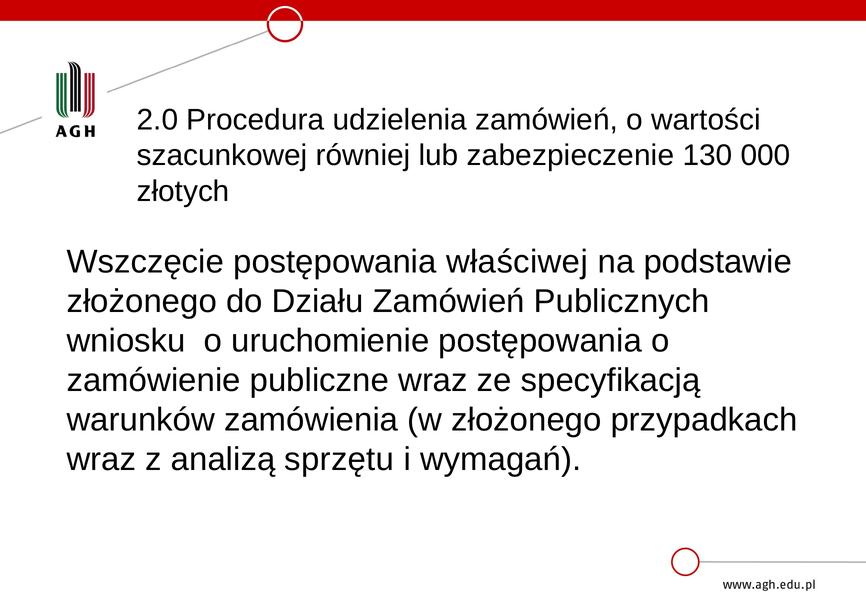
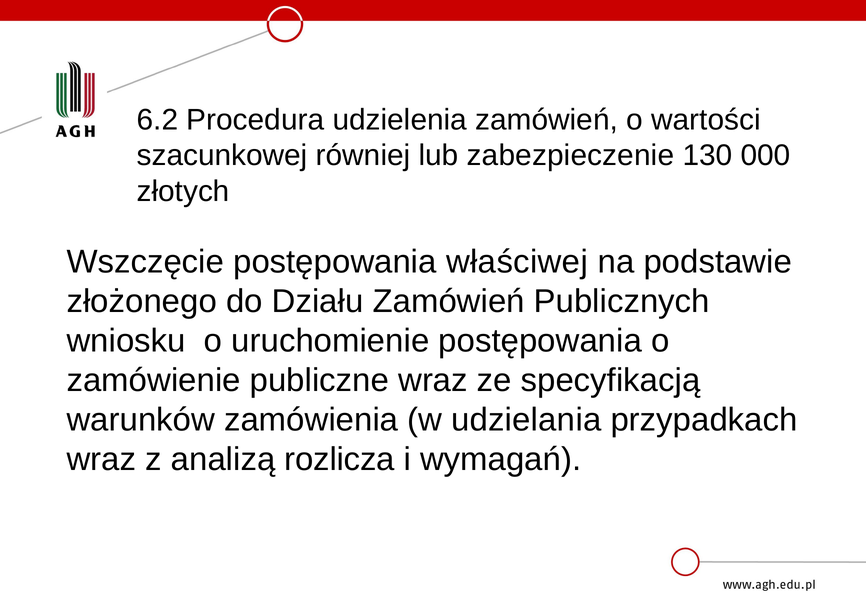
2.0: 2.0 -> 6.2
w złożonego: złożonego -> udzielania
sprzętu: sprzętu -> rozlicza
